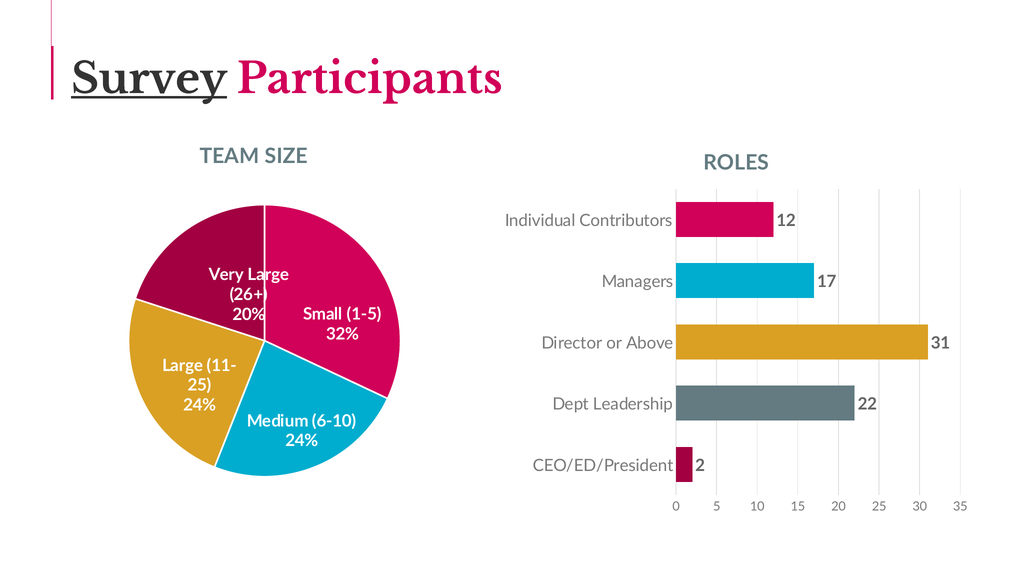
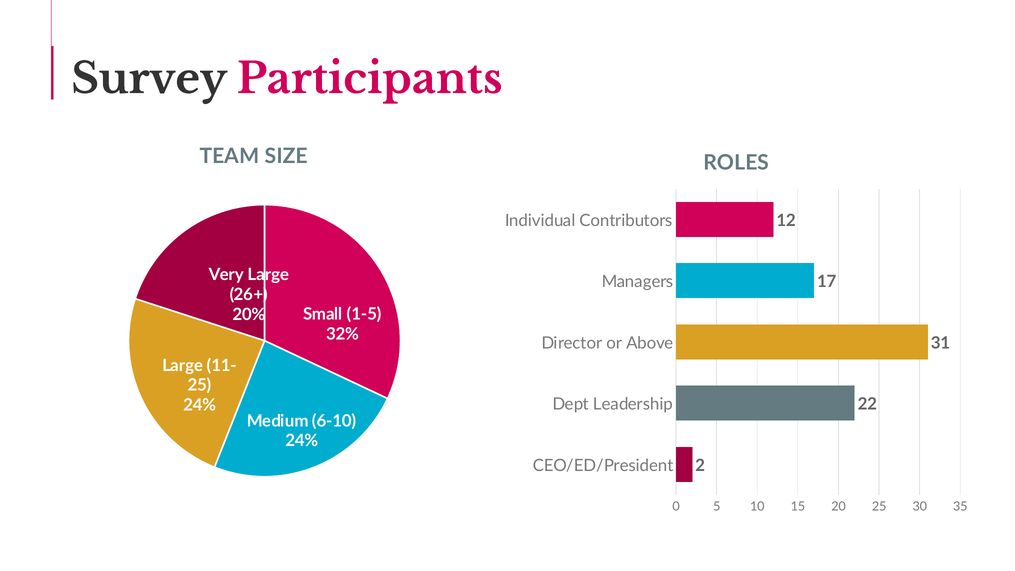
Survey underline: present -> none
